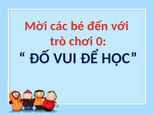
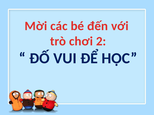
0: 0 -> 2
